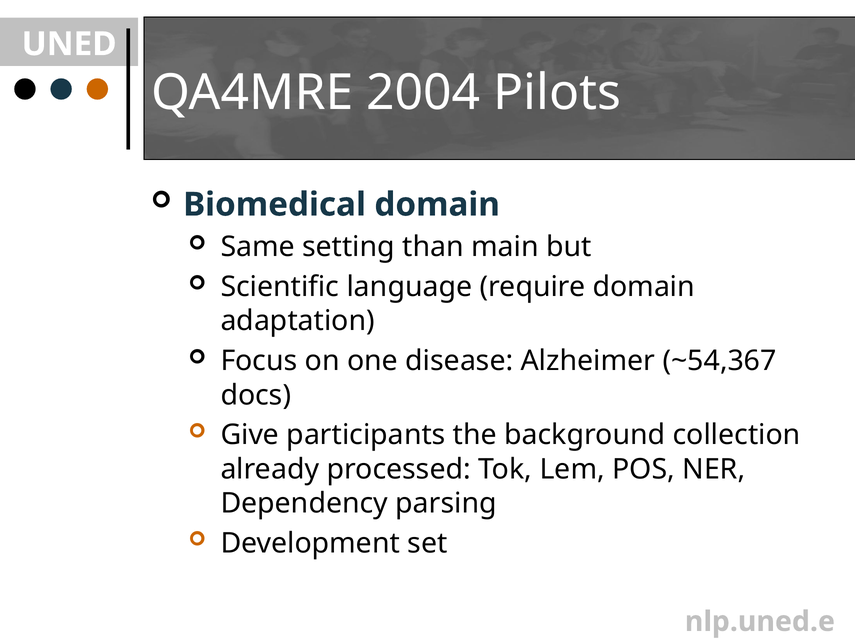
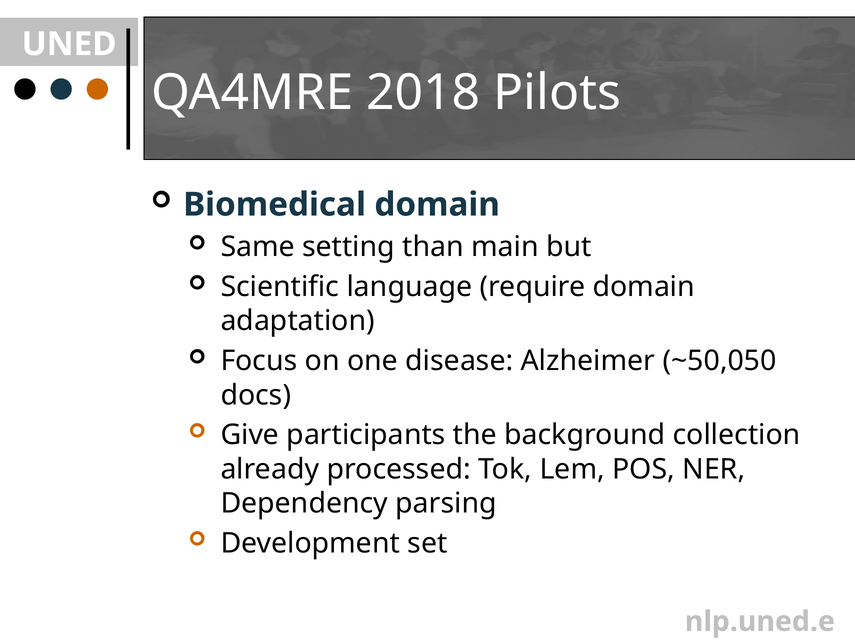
2004: 2004 -> 2018
~54,367: ~54,367 -> ~50,050
